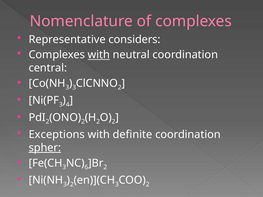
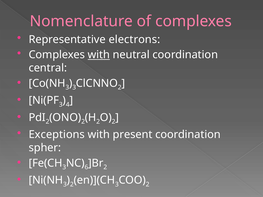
considers: considers -> electrons
definite: definite -> present
spher underline: present -> none
